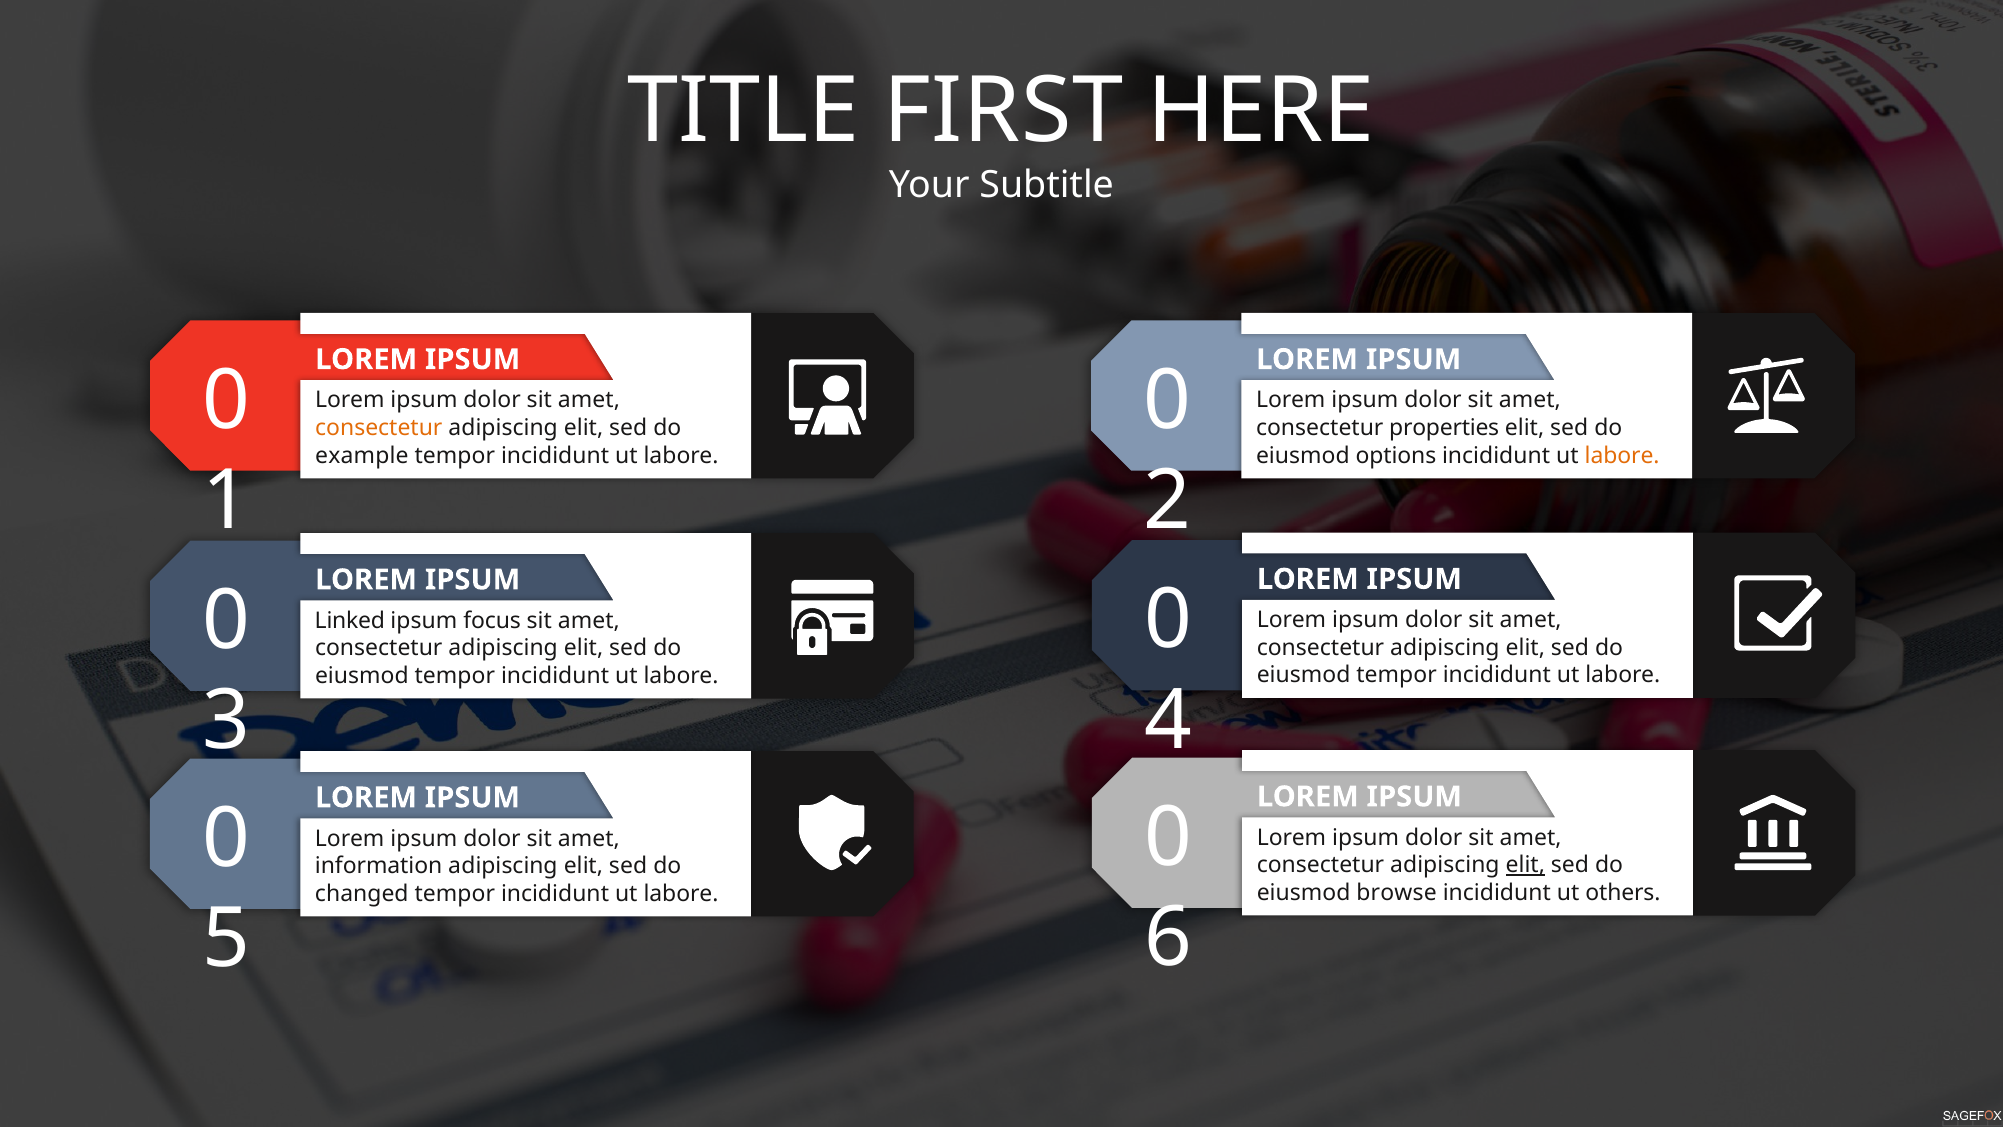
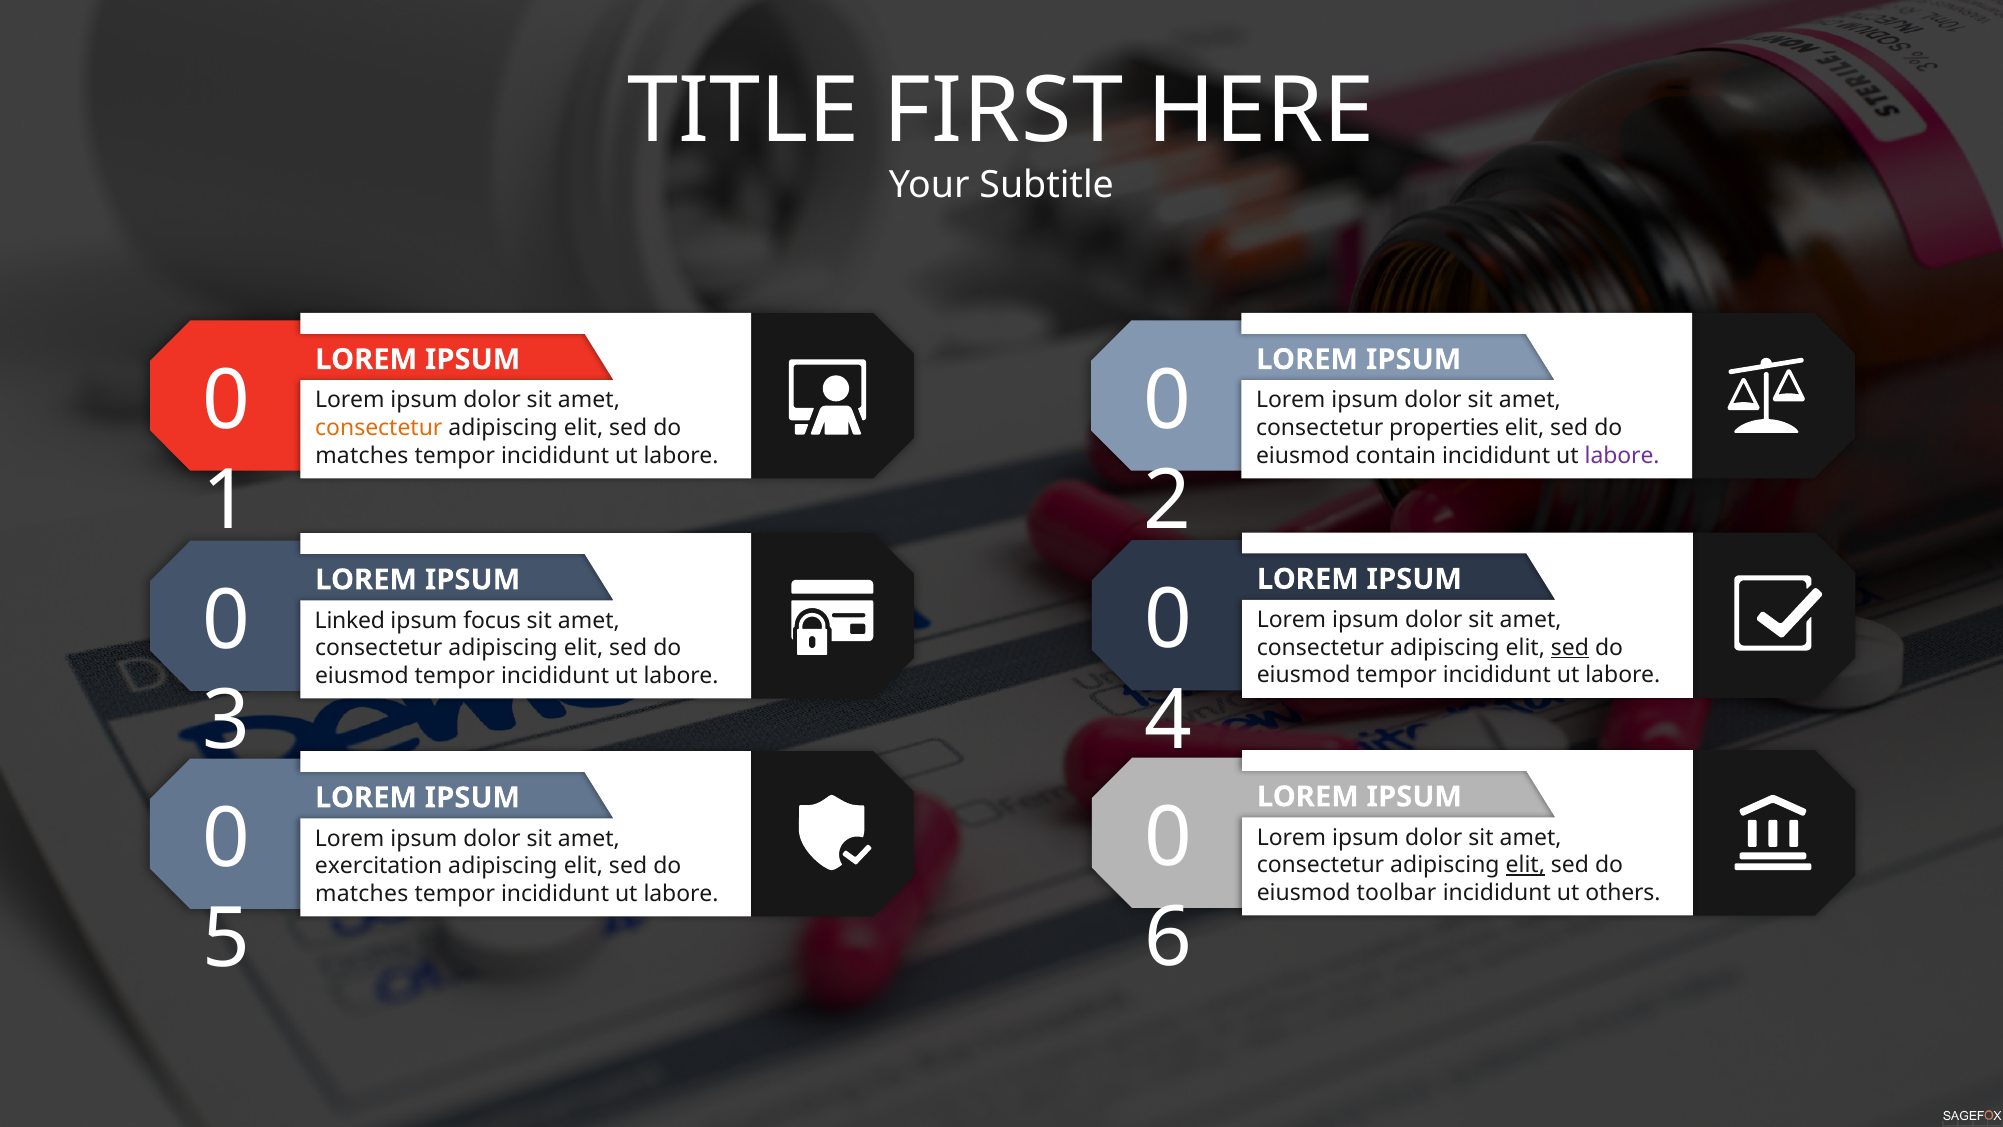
example at (362, 455): example -> matches
options: options -> contain
labore at (1622, 455) colour: orange -> purple
sed at (1570, 647) underline: none -> present
information: information -> exercitation
browse: browse -> toolbar
changed at (362, 893): changed -> matches
